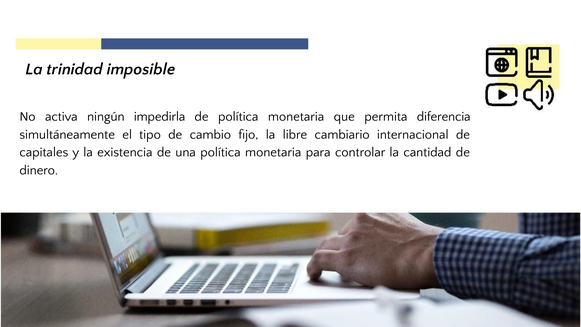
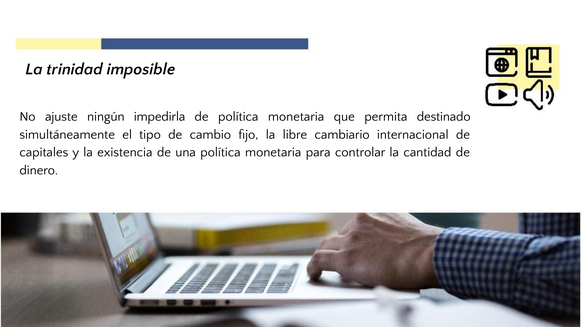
activa: activa -> ajuste
diferencia: diferencia -> destinado
